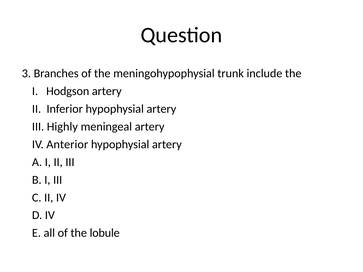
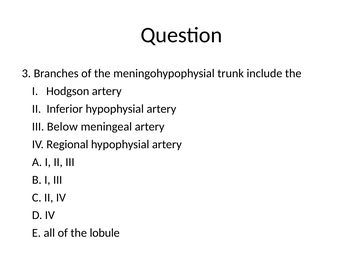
Highly: Highly -> Below
Anterior: Anterior -> Regional
